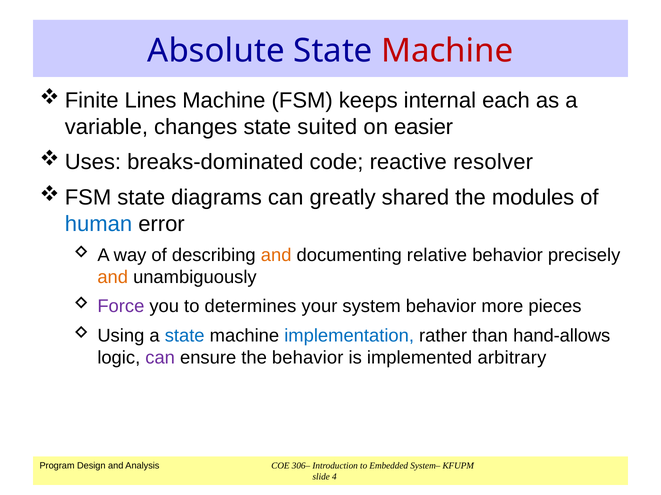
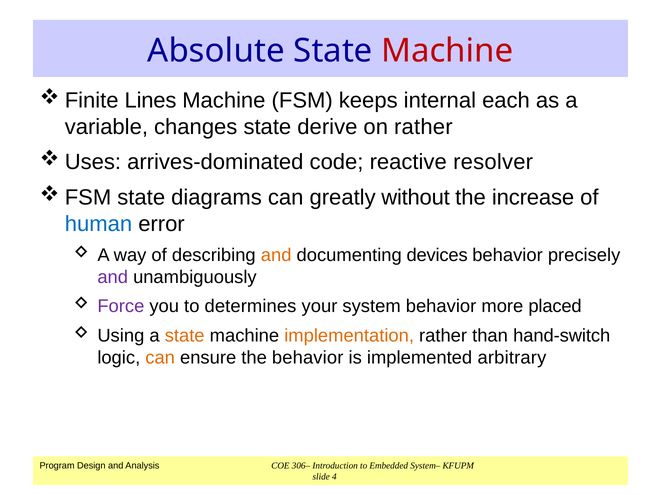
suited: suited -> derive
on easier: easier -> rather
breaks-dominated: breaks-dominated -> arrives-dominated
shared: shared -> without
modules: modules -> increase
relative: relative -> devices
and at (113, 277) colour: orange -> purple
pieces: pieces -> placed
state at (185, 336) colour: blue -> orange
implementation colour: blue -> orange
hand-allows: hand-allows -> hand-switch
can at (160, 358) colour: purple -> orange
